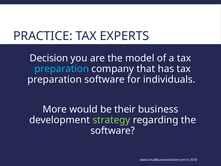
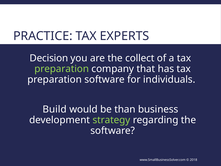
model: model -> collect
preparation at (62, 69) colour: light blue -> light green
More: More -> Build
their: their -> than
